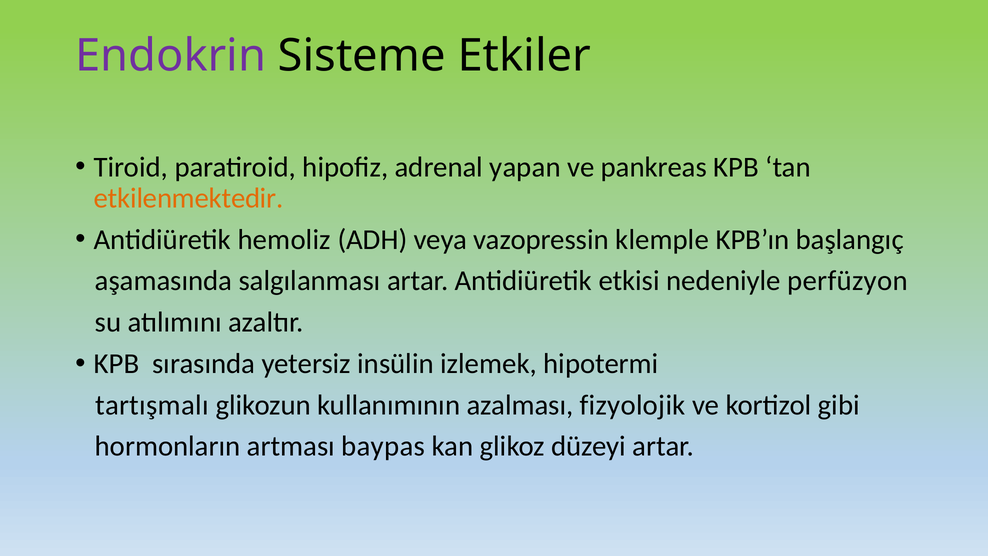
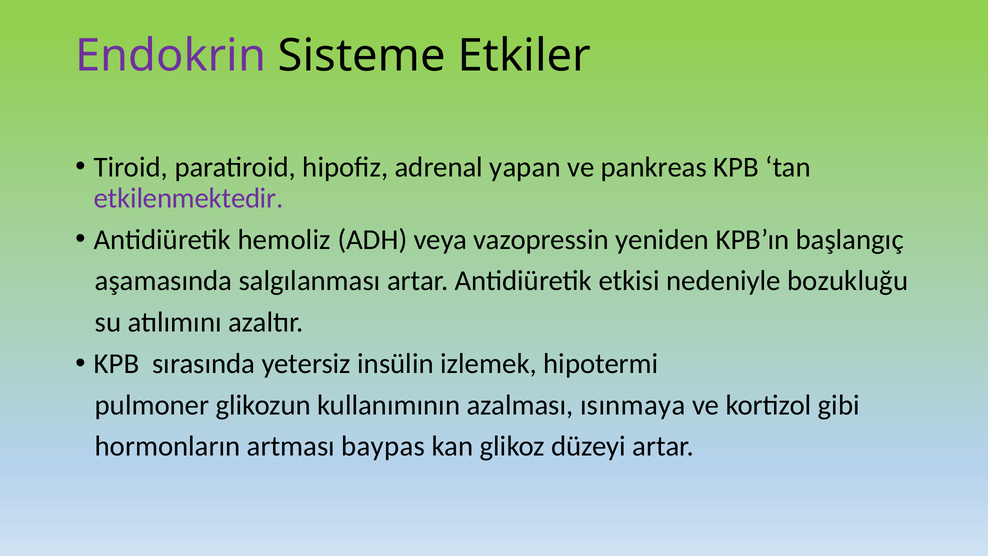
etkilenmektedir colour: orange -> purple
klemple: klemple -> yeniden
perfüzyon: perfüzyon -> bozukluğu
tartışmalı: tartışmalı -> pulmoner
fizyolojik: fizyolojik -> ısınmaya
